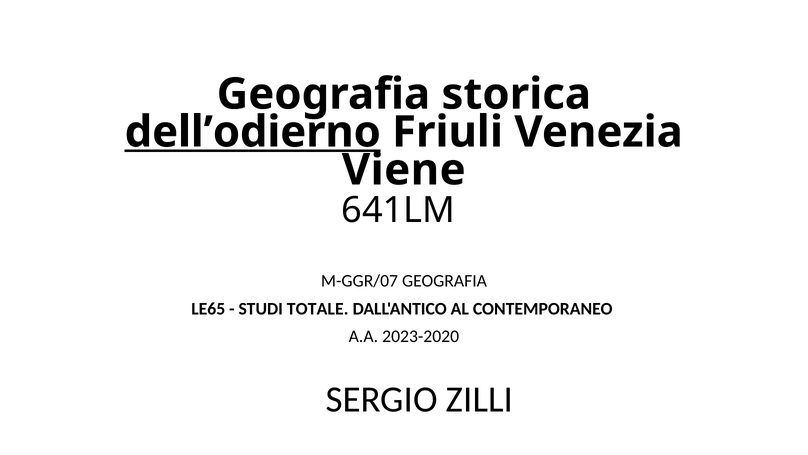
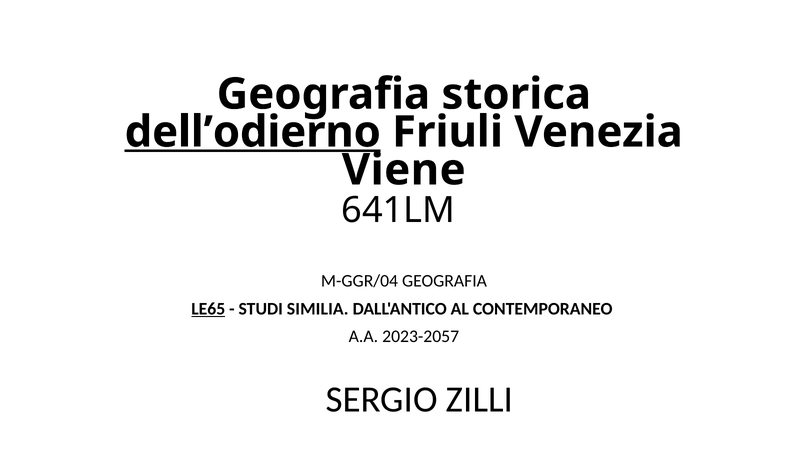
M-GGR/07: M-GGR/07 -> M-GGR/04
LE65 underline: none -> present
TOTALE: TOTALE -> SIMILIA
2023-2020: 2023-2020 -> 2023-2057
